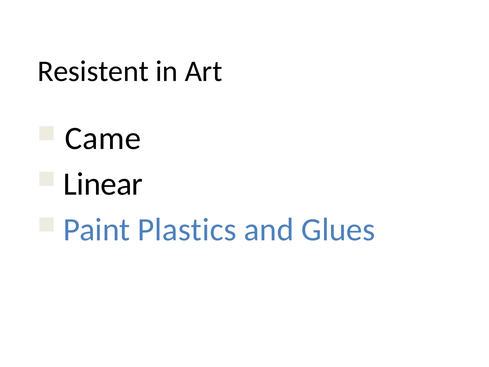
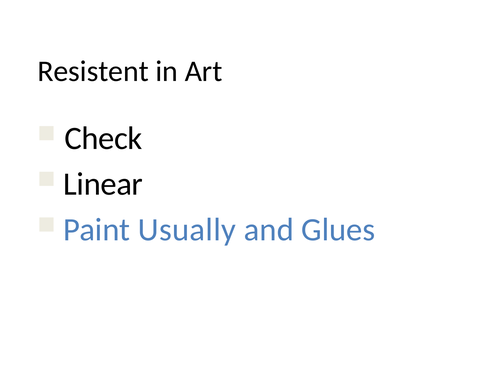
Came: Came -> Check
Plastics: Plastics -> Usually
